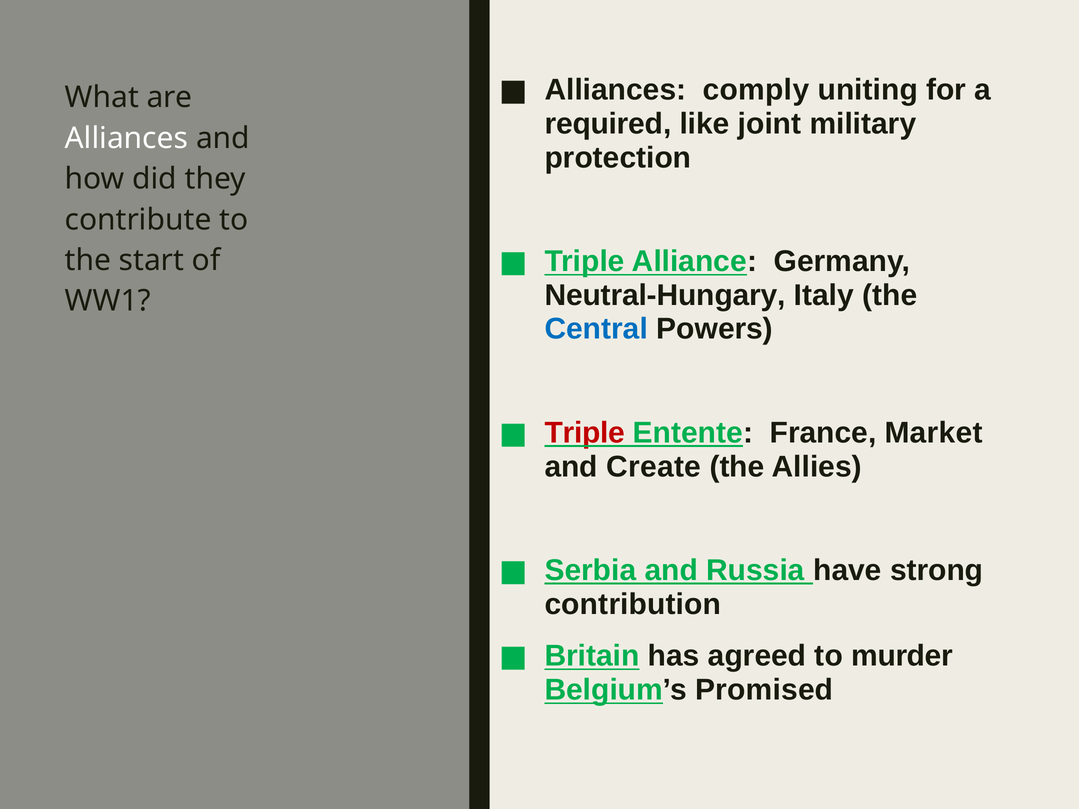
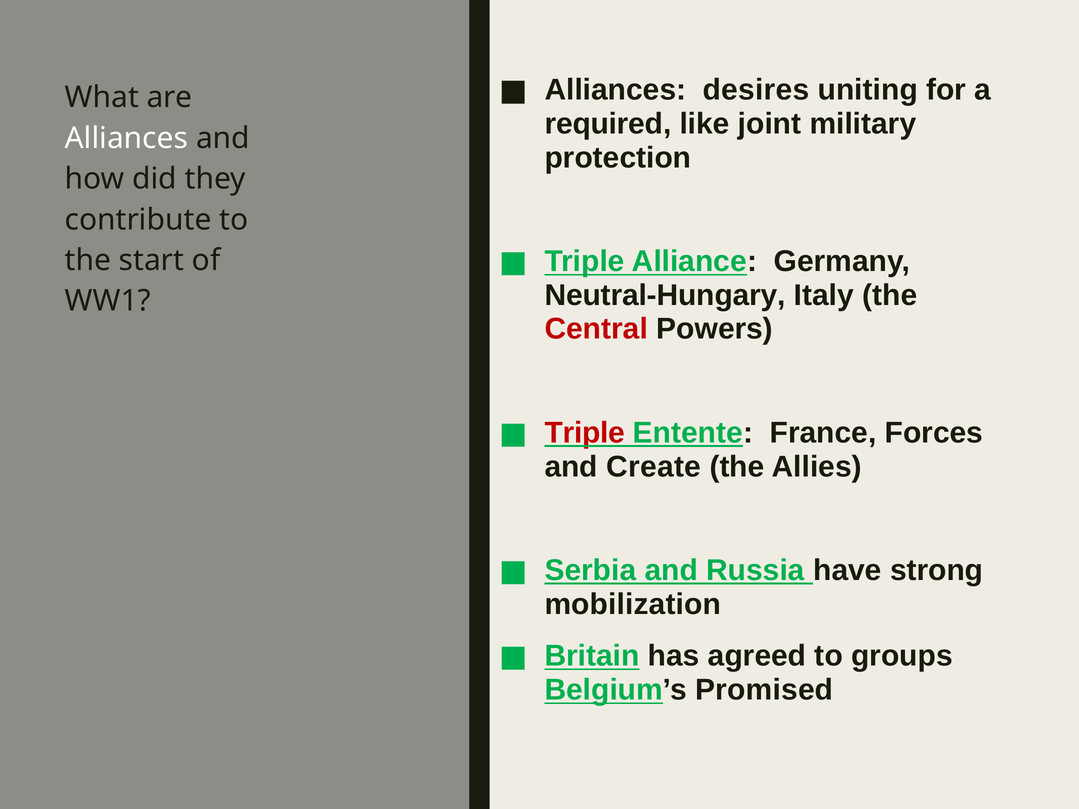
comply: comply -> desires
Central colour: blue -> red
Market: Market -> Forces
contribution: contribution -> mobilization
murder: murder -> groups
